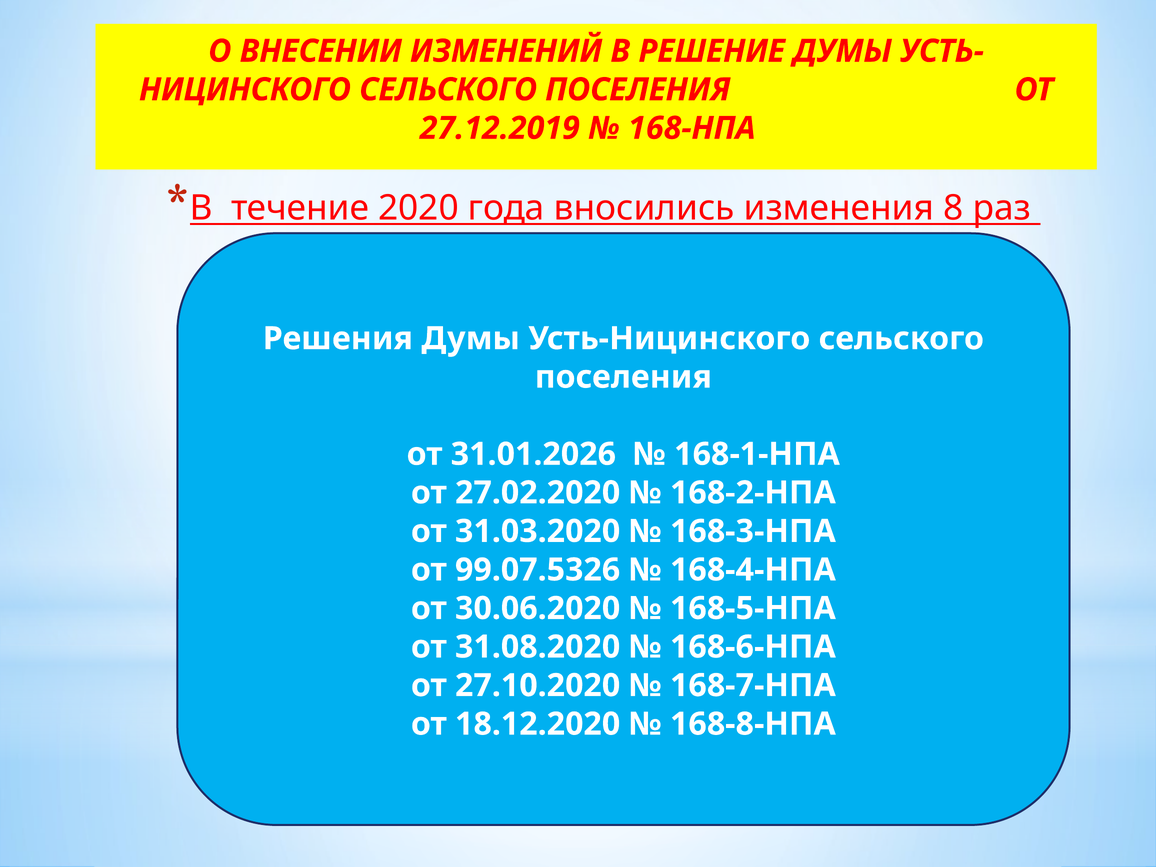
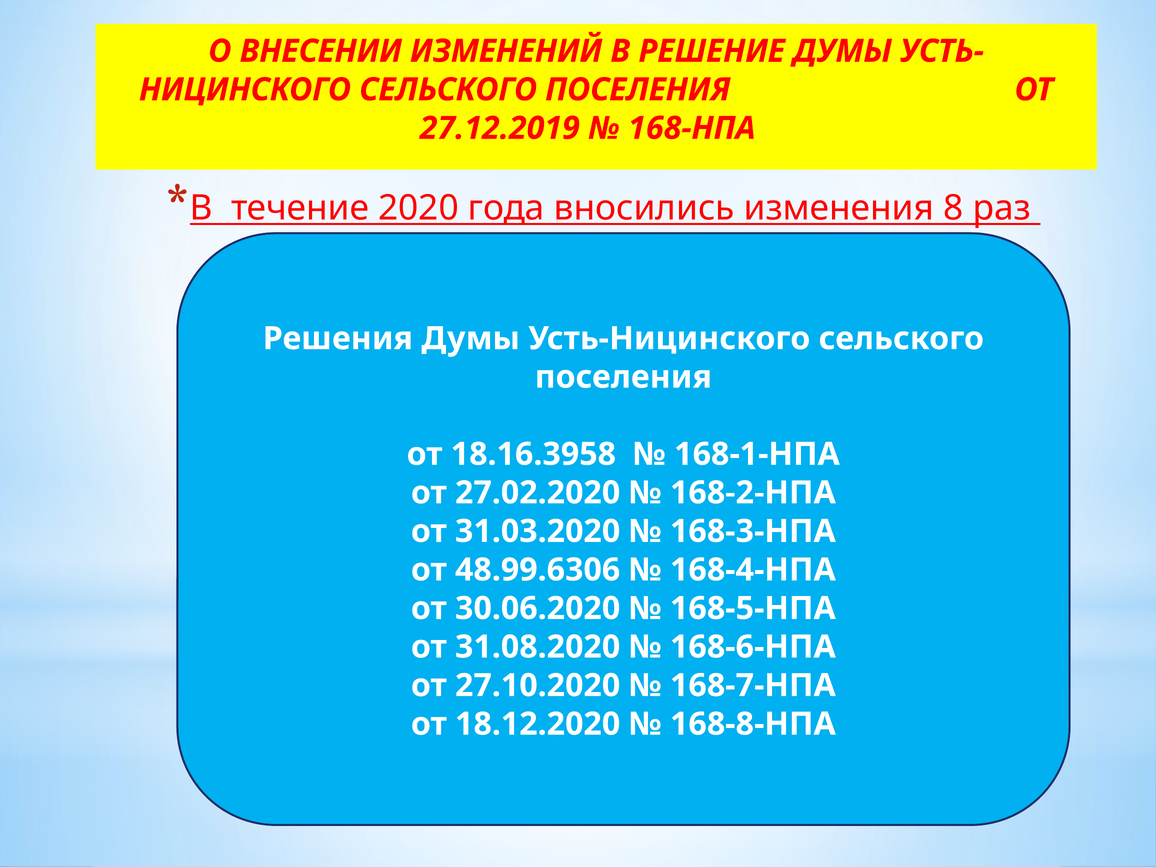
31.01.2026: 31.01.2026 -> 18.16.3958
99.07.5326: 99.07.5326 -> 48.99.6306
